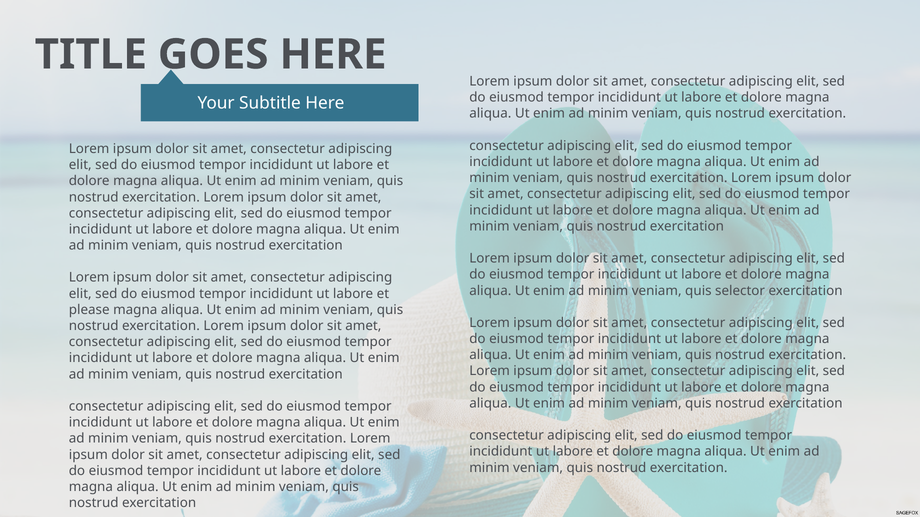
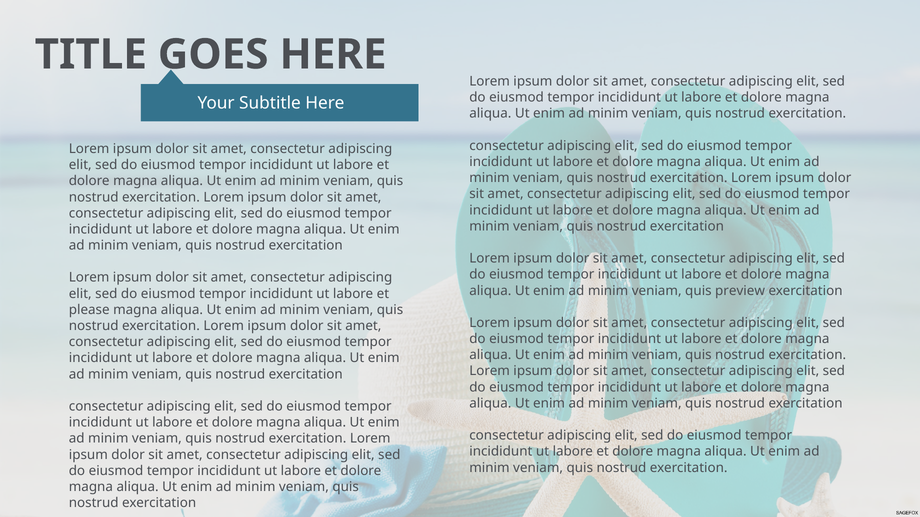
selector: selector -> preview
